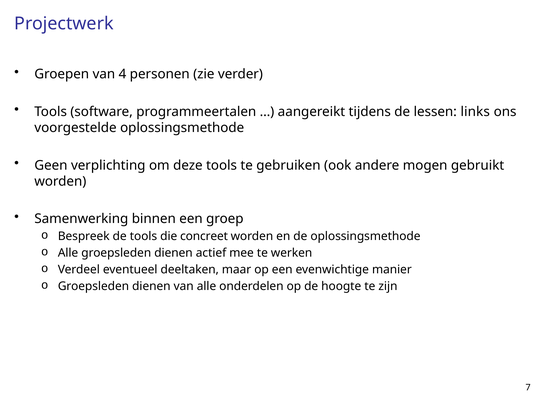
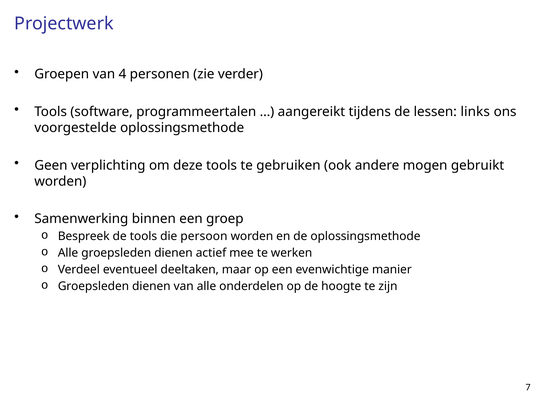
concreet: concreet -> persoon
